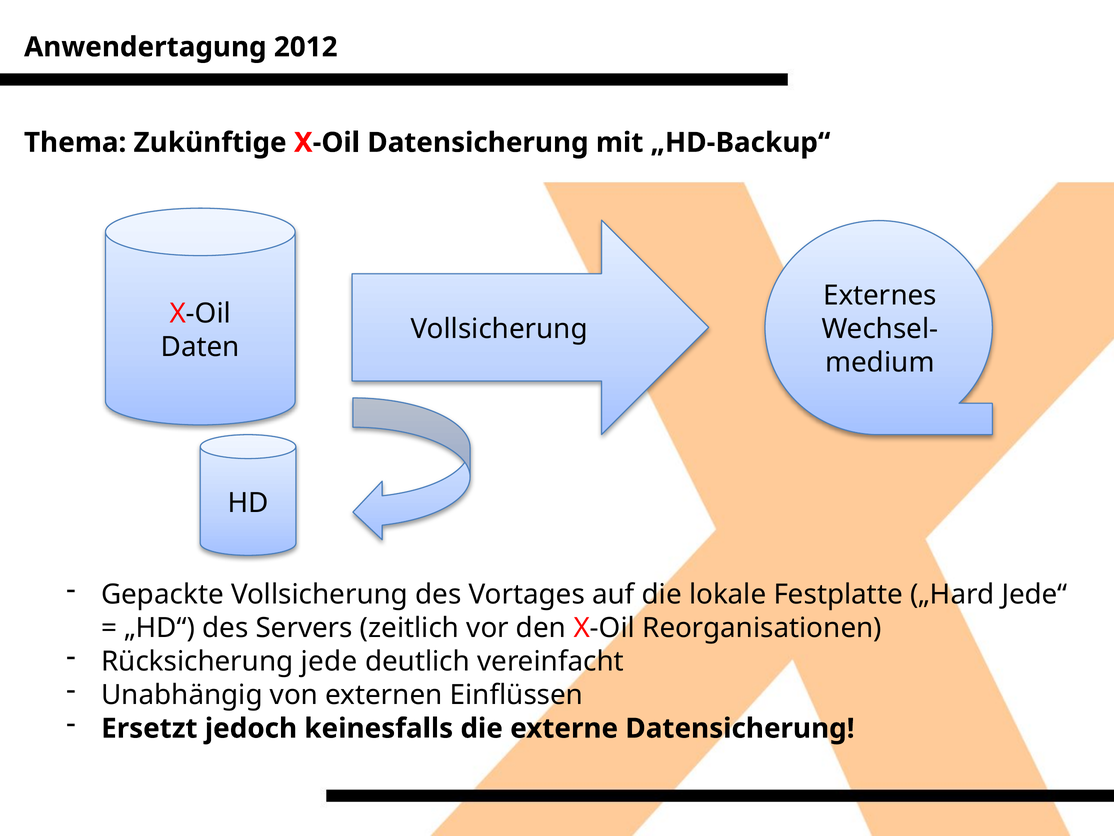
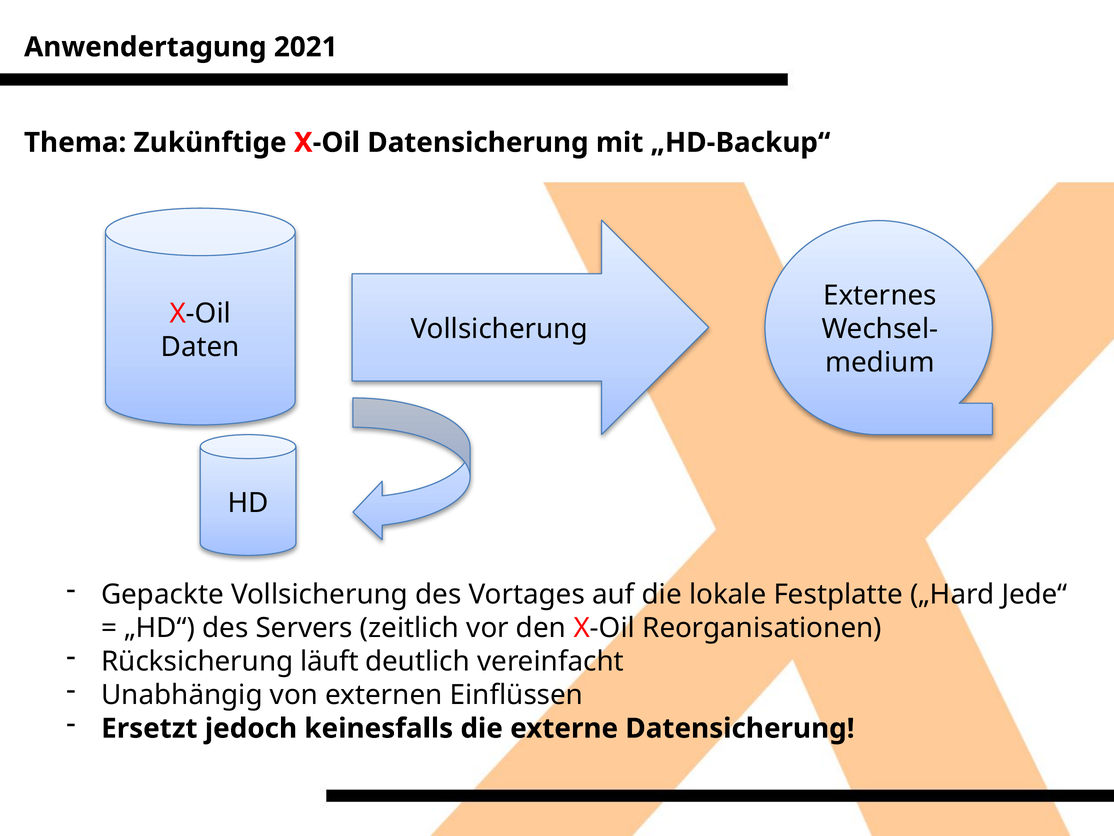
2012: 2012 -> 2021
jede: jede -> läuft
